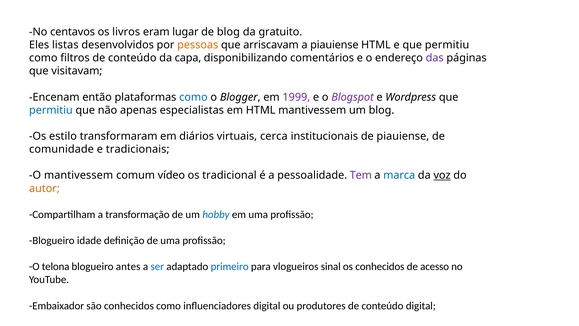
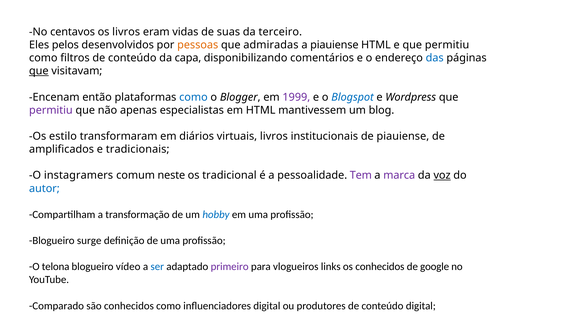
lugar: lugar -> vidas
de blog: blog -> suas
gratuito: gratuito -> terceiro
listas: listas -> pelos
arriscavam: arriscavam -> admiradas
das colour: purple -> blue
que at (39, 71) underline: none -> present
Blogspot colour: purple -> blue
permitiu at (51, 110) colour: blue -> purple
virtuais cerca: cerca -> livros
comunidade: comunidade -> amplificados
O mantivessem: mantivessem -> instagramers
vídeo: vídeo -> neste
marca colour: blue -> purple
autor colour: orange -> blue
idade: idade -> surge
antes: antes -> vídeo
primeiro colour: blue -> purple
sinal: sinal -> links
acesso: acesso -> google
Embaixador: Embaixador -> Comparado
